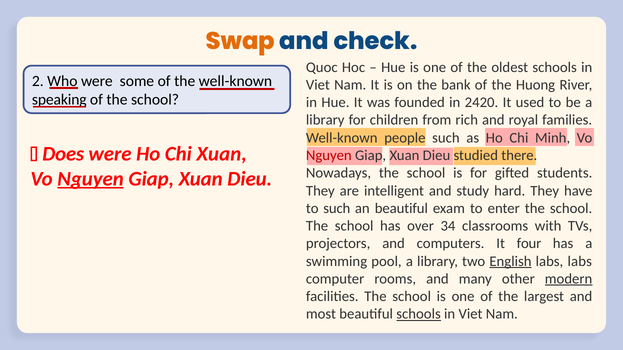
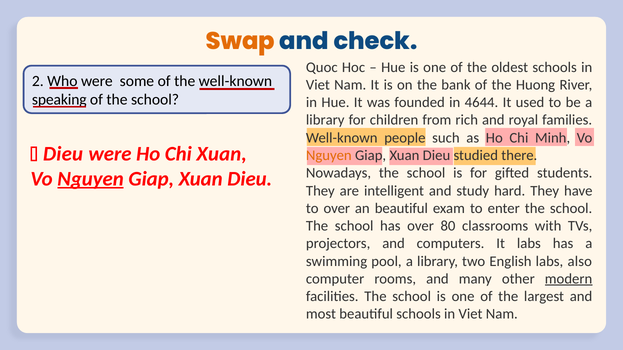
2420: 2420 -> 4644
Does at (63, 154): Does -> Dieu
Nguyen at (329, 156) colour: red -> orange
to such: such -> over
34: 34 -> 80
It four: four -> labs
English underline: present -> none
labs labs: labs -> also
schools at (419, 315) underline: present -> none
